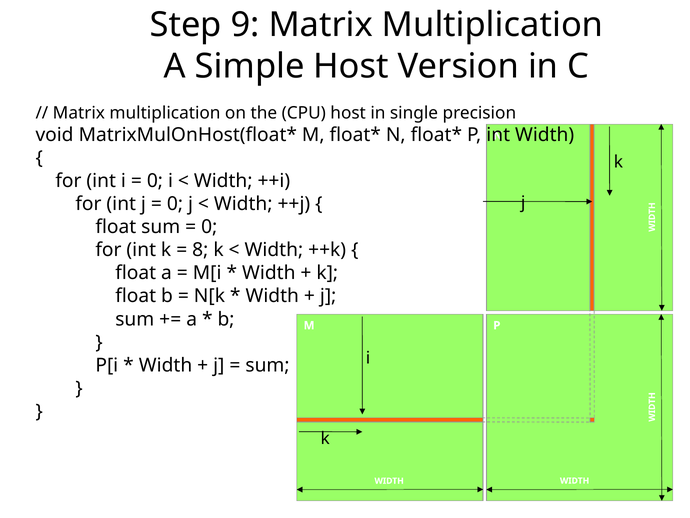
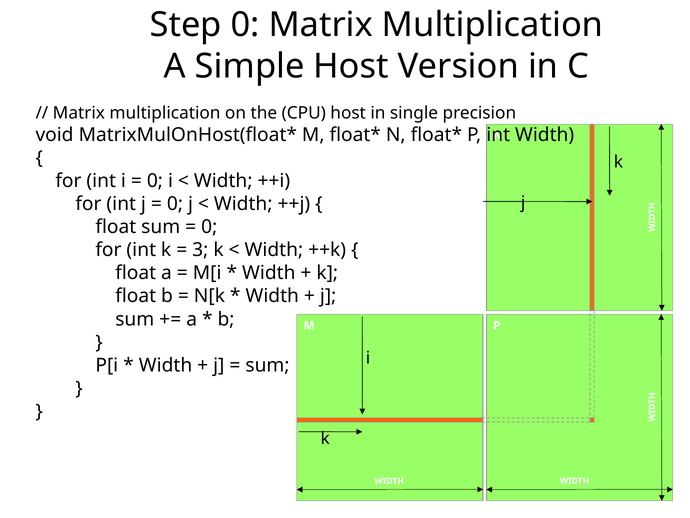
Step 9: 9 -> 0
8: 8 -> 3
